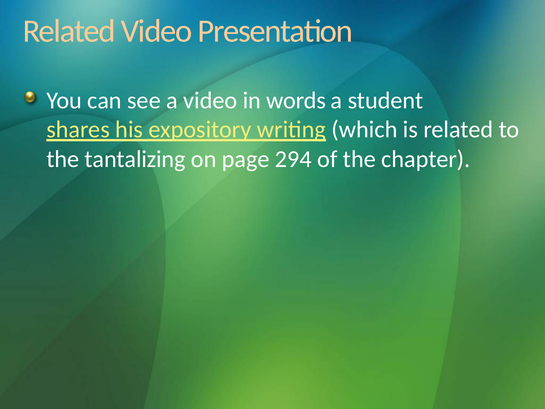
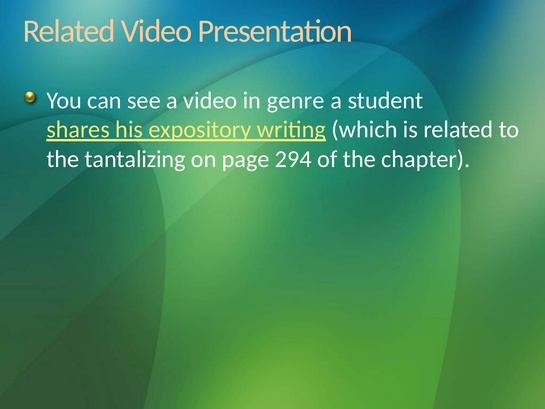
words: words -> genre
